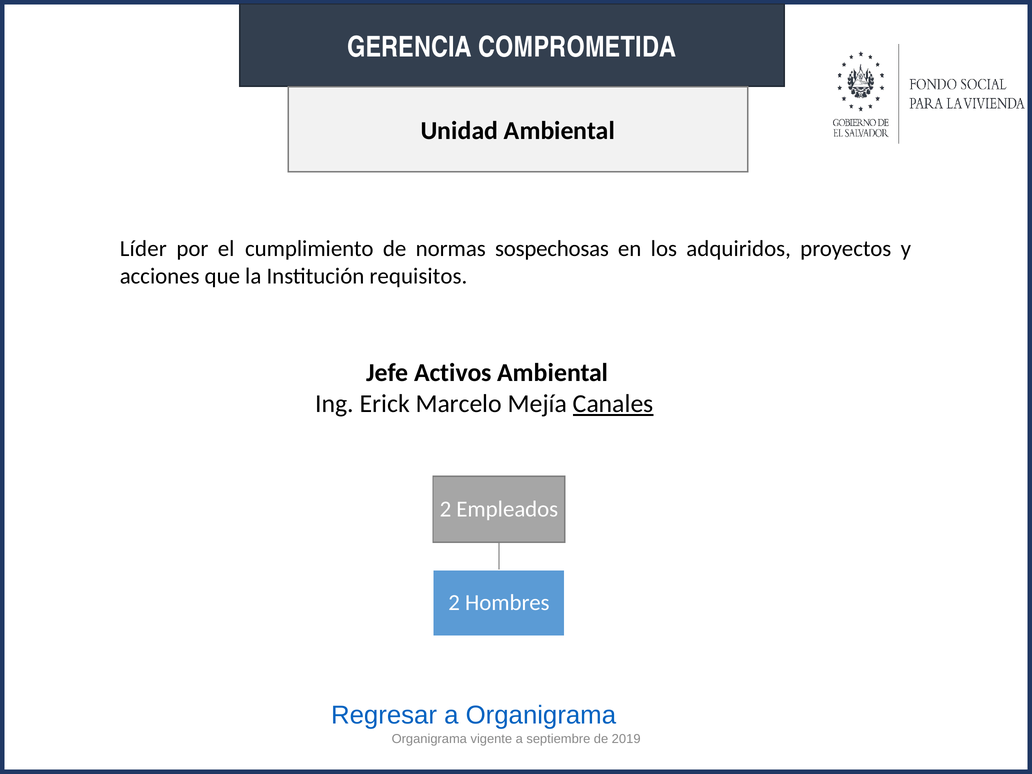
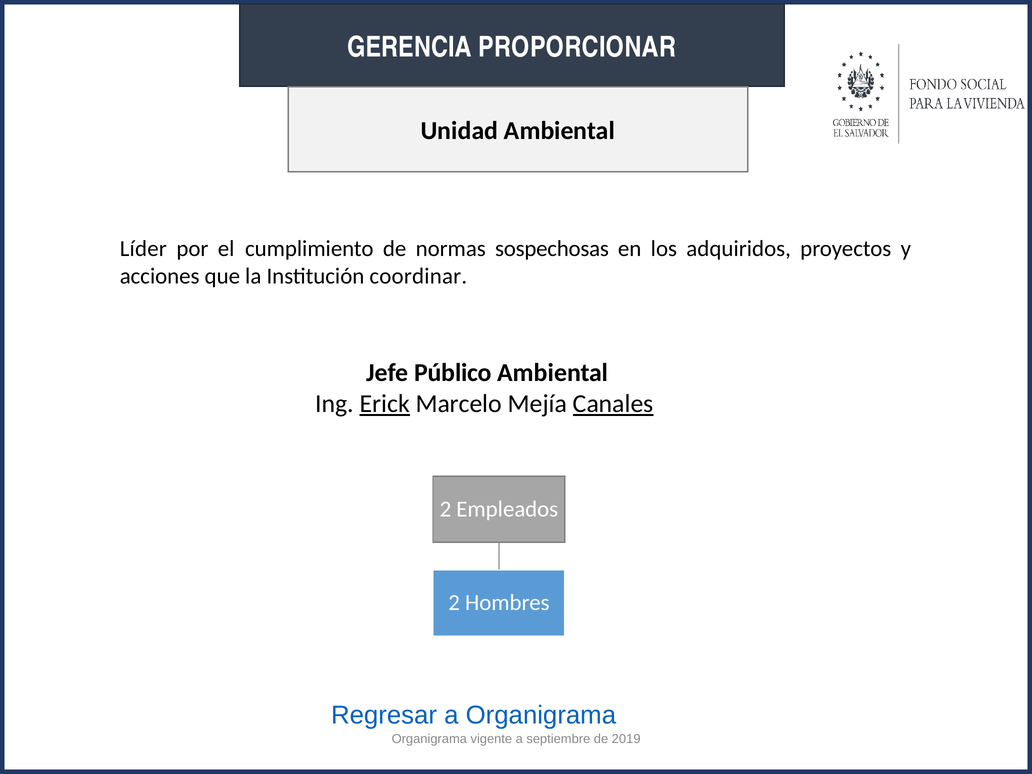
COMPROMETIDA: COMPROMETIDA -> PROPORCIONAR
requisitos: requisitos -> coordinar
Activos: Activos -> Público
Erick underline: none -> present
